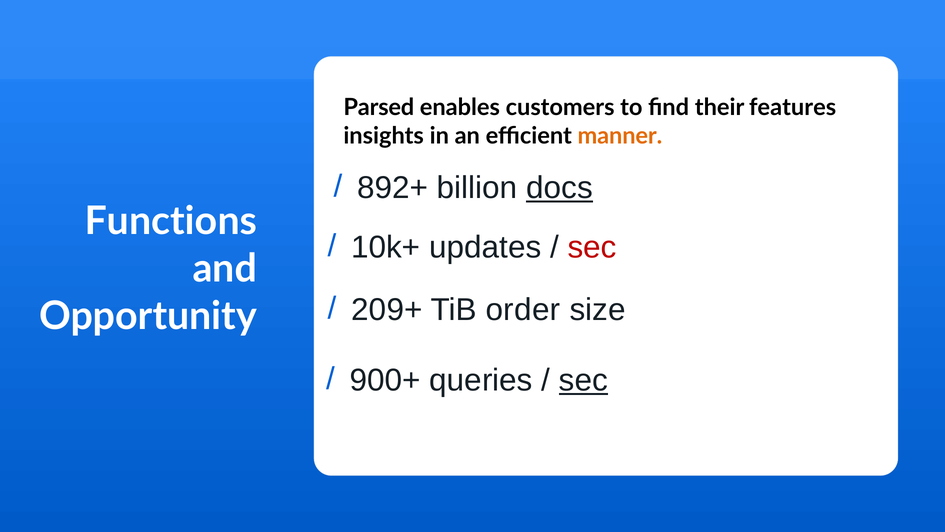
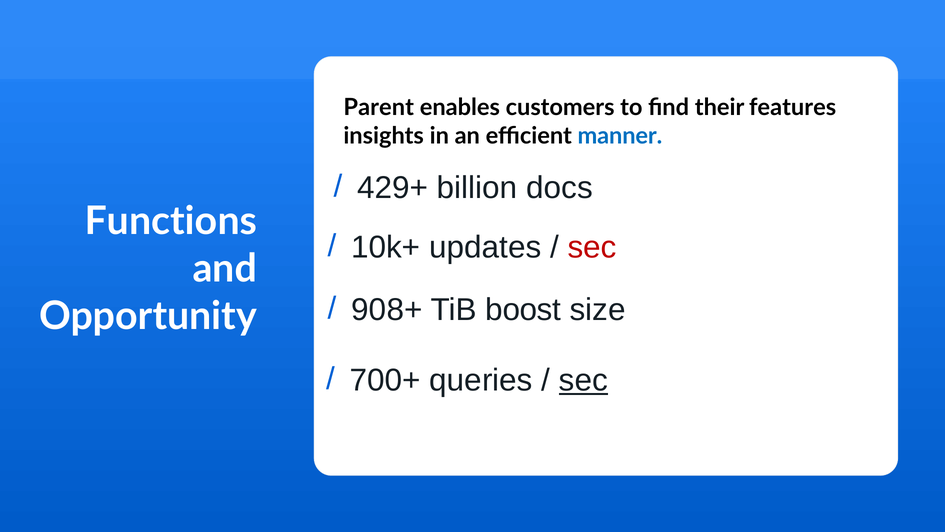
Parsed: Parsed -> Parent
manner colour: orange -> blue
892+: 892+ -> 429+
docs underline: present -> none
209+: 209+ -> 908+
order: order -> boost
900+: 900+ -> 700+
